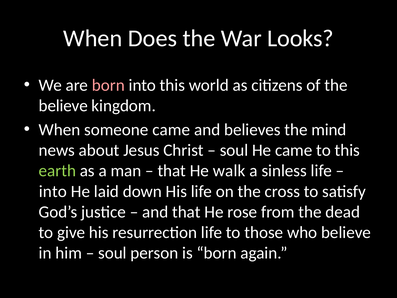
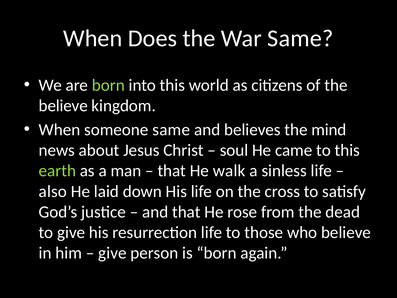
War Looks: Looks -> Same
born at (108, 85) colour: pink -> light green
someone came: came -> same
into at (53, 191): into -> also
soul at (112, 253): soul -> give
